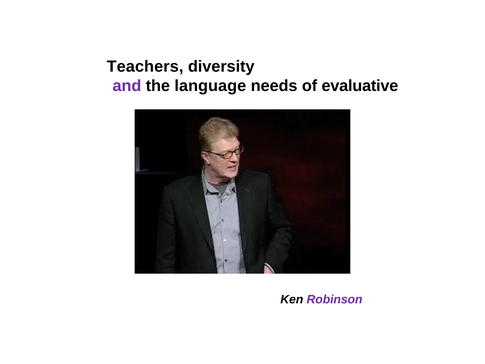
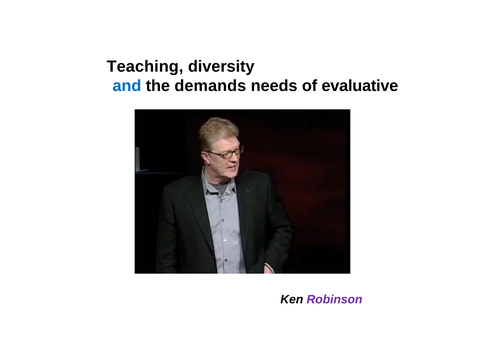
Teachers: Teachers -> Teaching
and colour: purple -> blue
language: language -> demands
